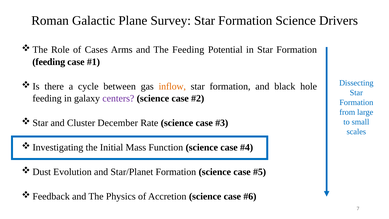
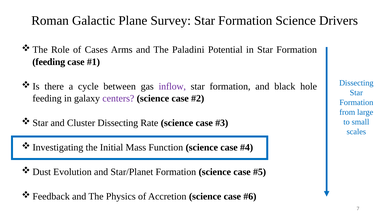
The Feeding: Feeding -> Paladini
inflow colour: orange -> purple
Cluster December: December -> Dissecting
